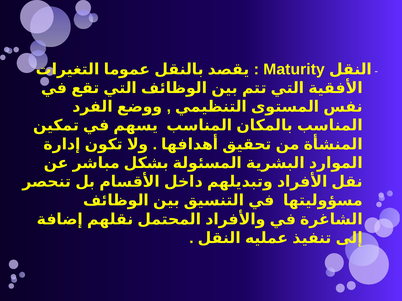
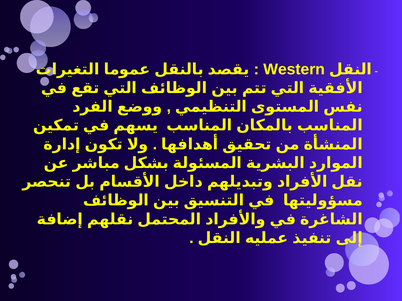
Maturity: Maturity -> Western
